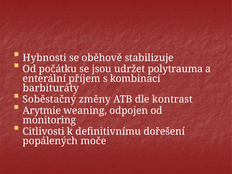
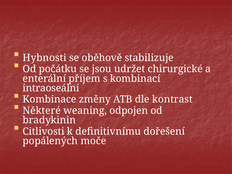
polytrauma: polytrauma -> chirurgické
barbituráty: barbituráty -> intraoseální
Soběstačný: Soběstačný -> Kombinace
Arytmie: Arytmie -> Některé
monitoring: monitoring -> bradykinin
